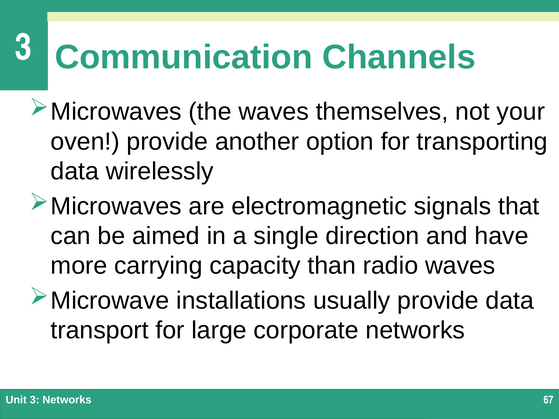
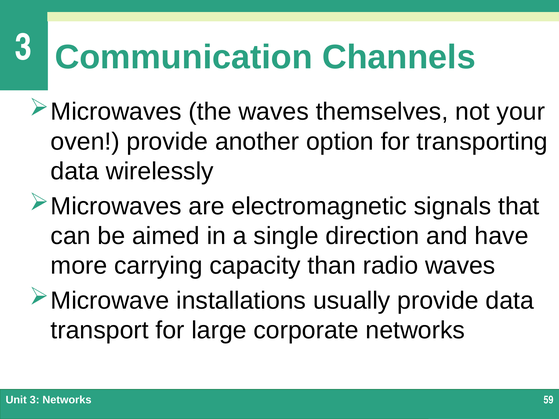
67: 67 -> 59
